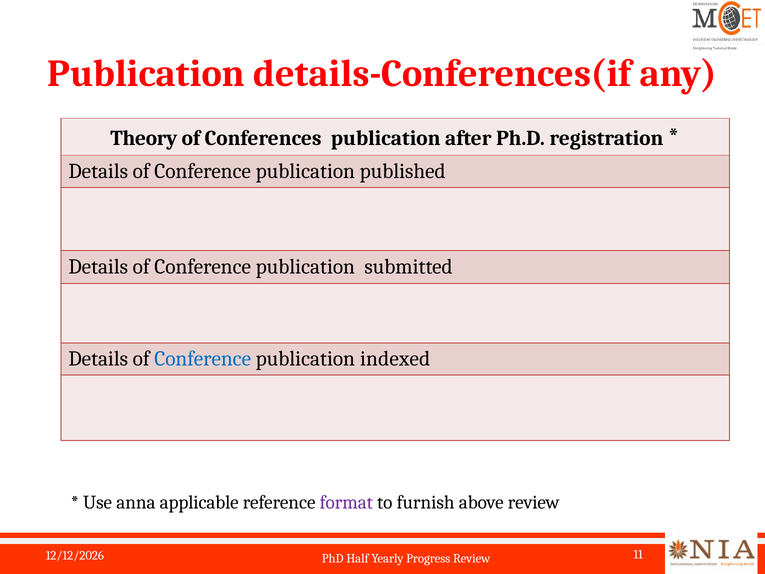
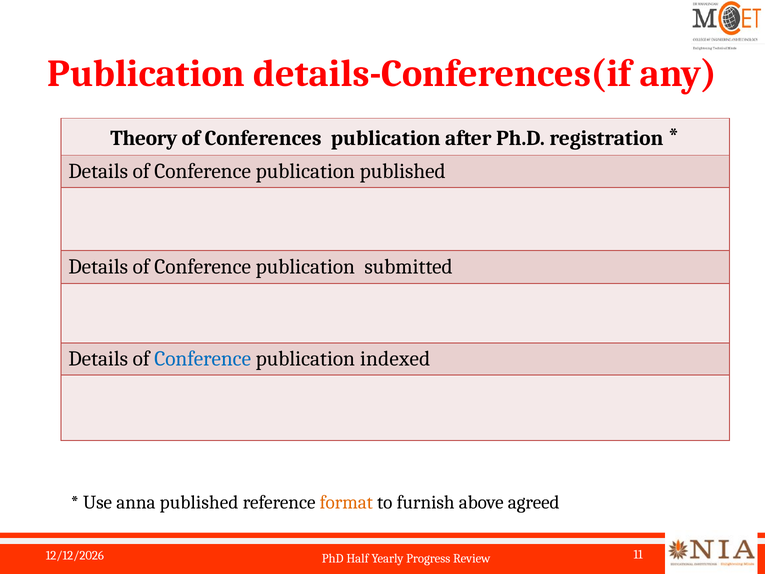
anna applicable: applicable -> published
format colour: purple -> orange
above review: review -> agreed
